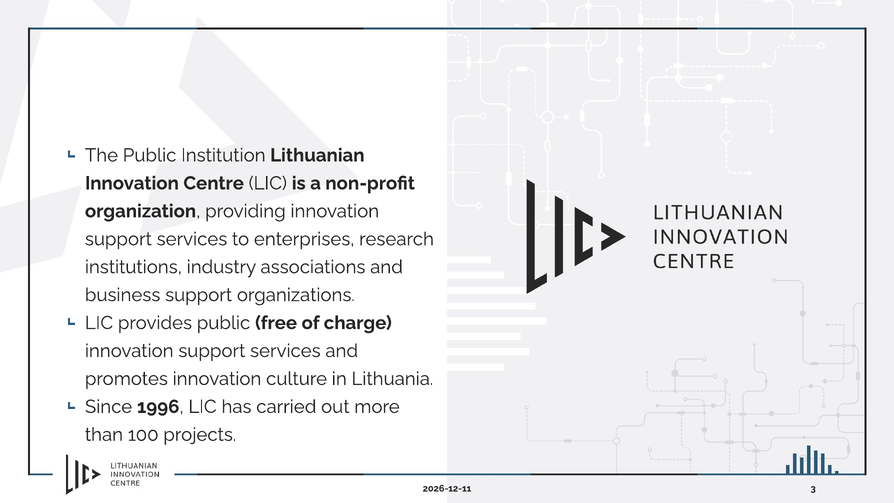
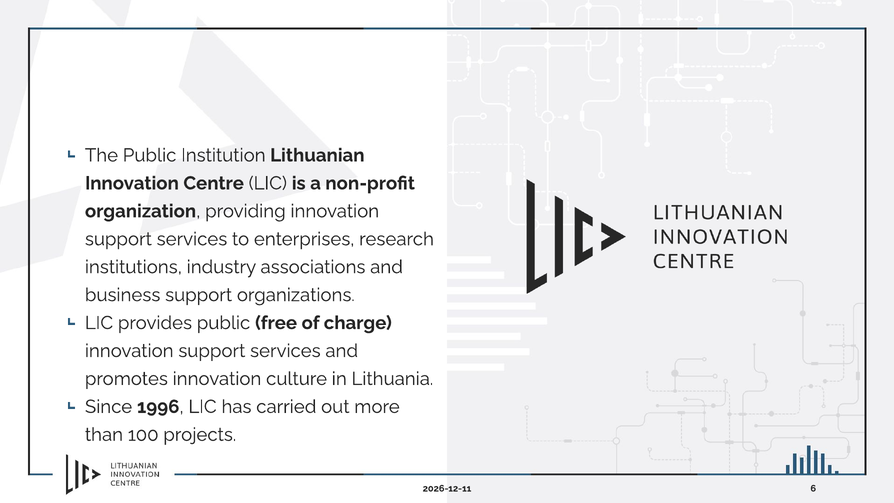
3: 3 -> 6
